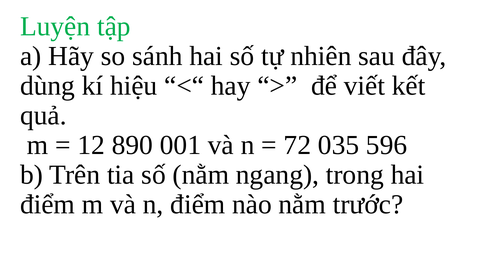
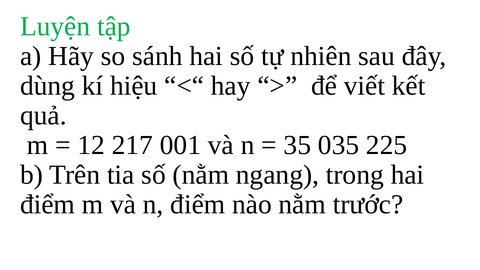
890: 890 -> 217
72: 72 -> 35
596: 596 -> 225
